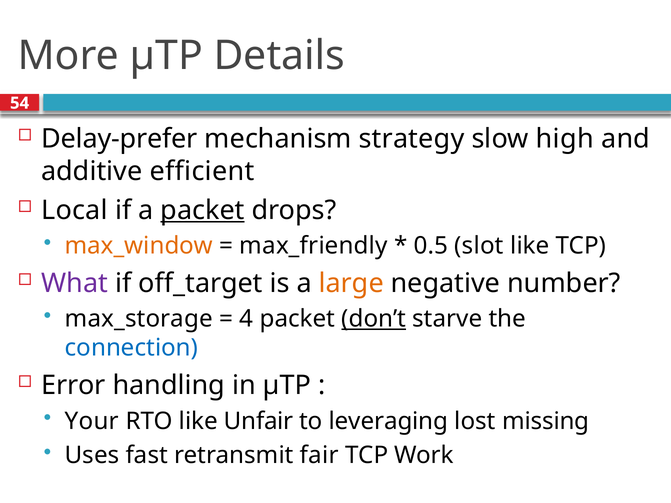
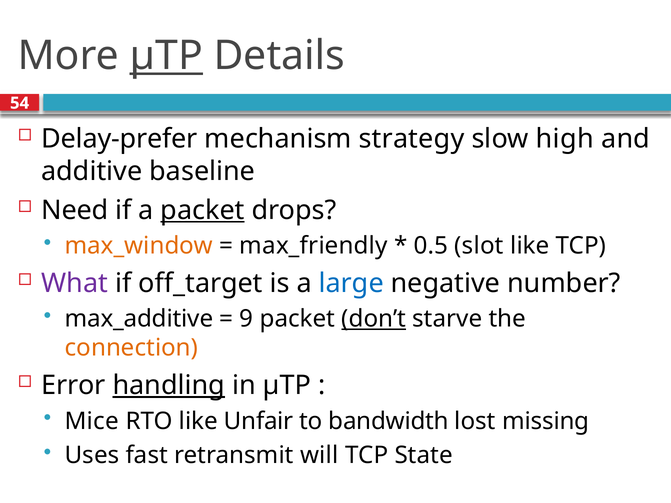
µTP at (166, 56) underline: none -> present
efficient: efficient -> baseline
Local: Local -> Need
large colour: orange -> blue
max_storage: max_storage -> max_additive
4: 4 -> 9
connection colour: blue -> orange
handling underline: none -> present
Your: Your -> Mice
leveraging: leveraging -> bandwidth
fair: fair -> will
Work: Work -> State
